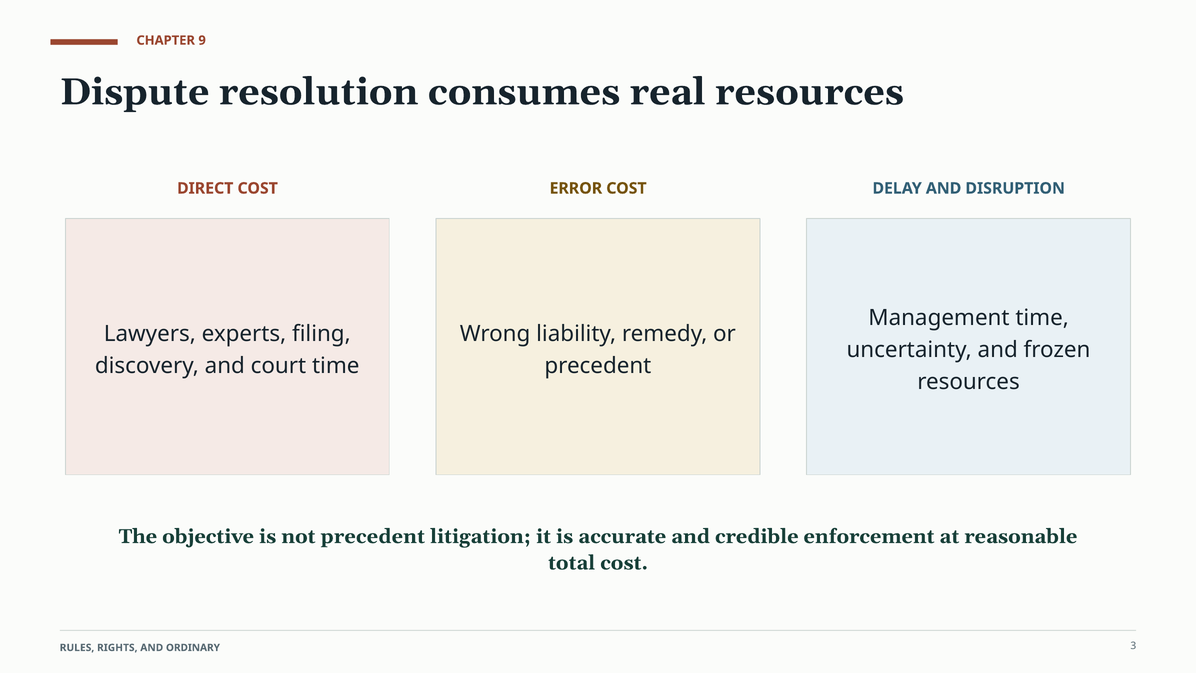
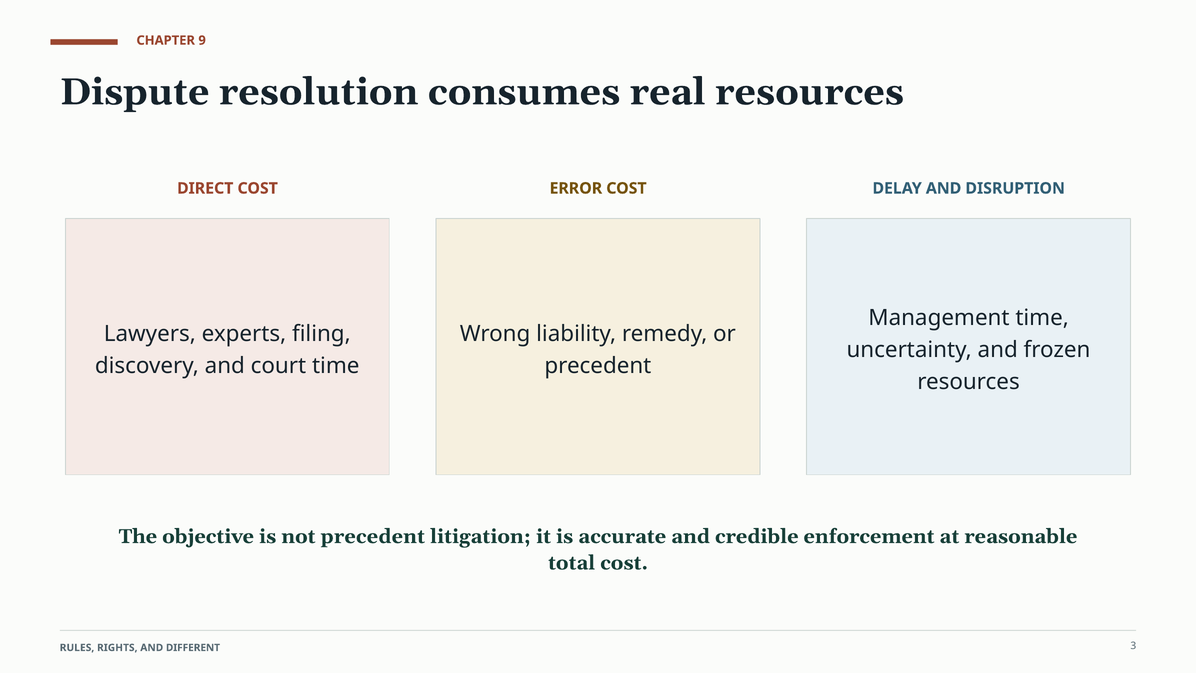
ORDINARY: ORDINARY -> DIFFERENT
